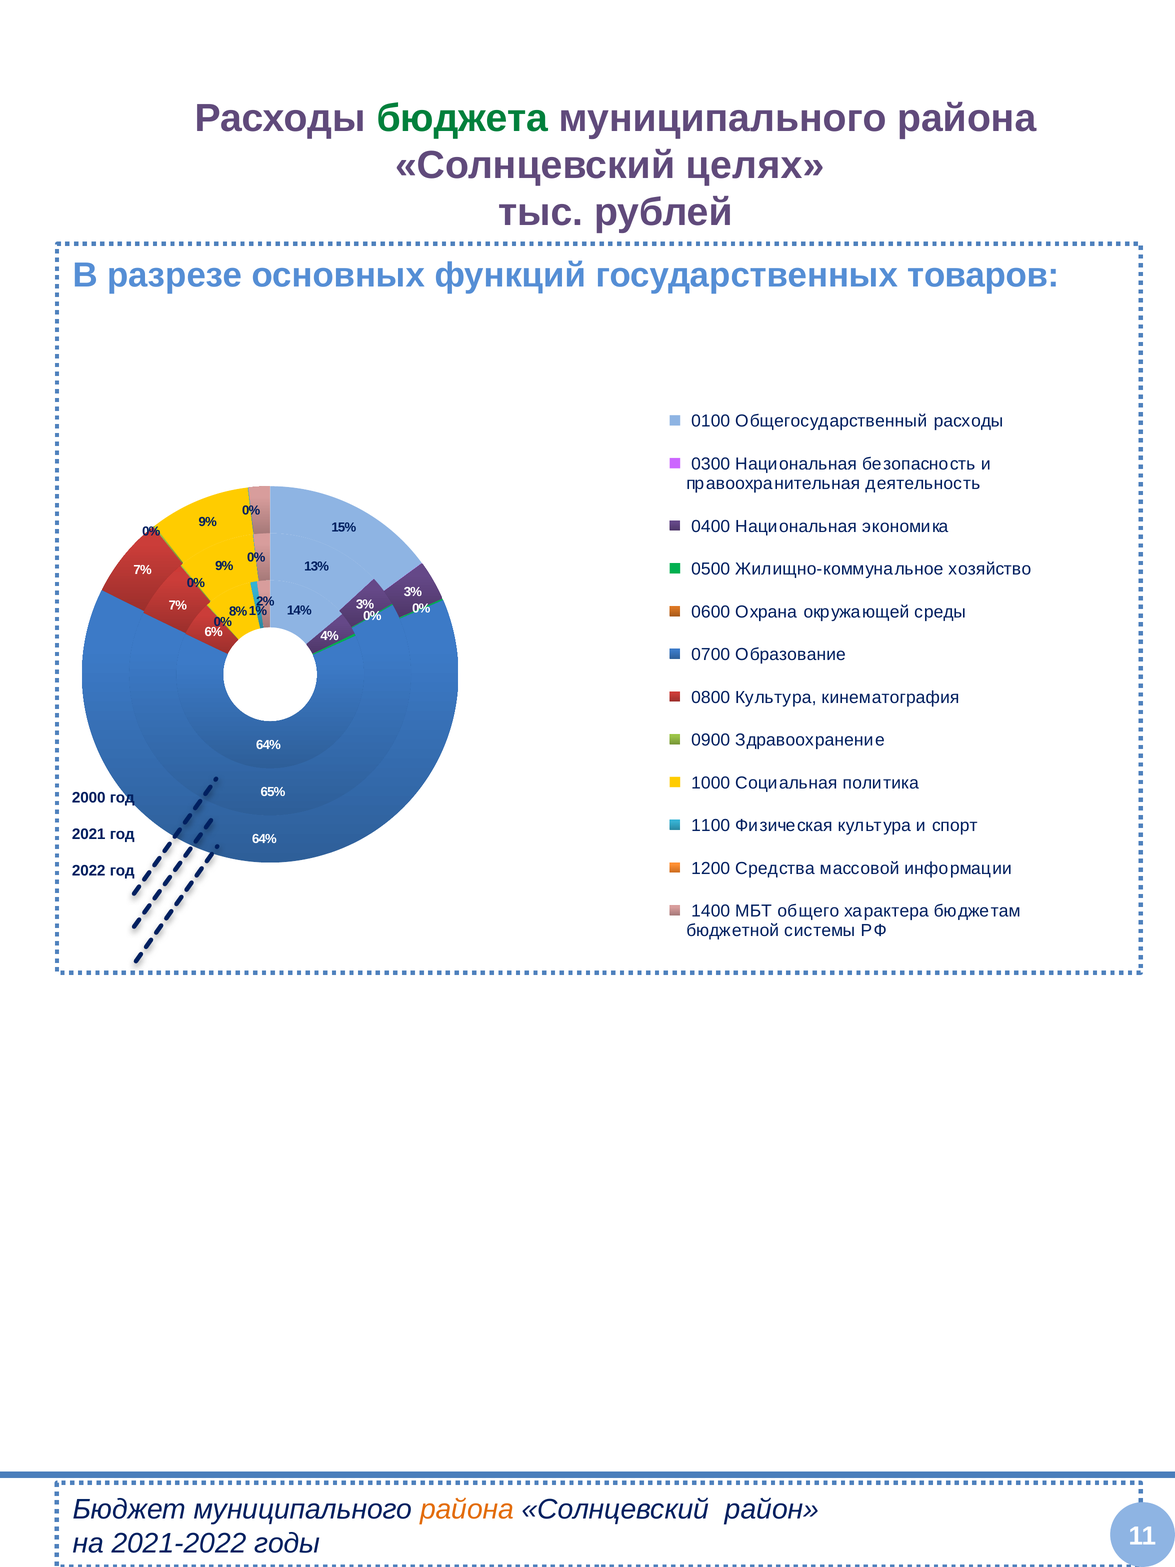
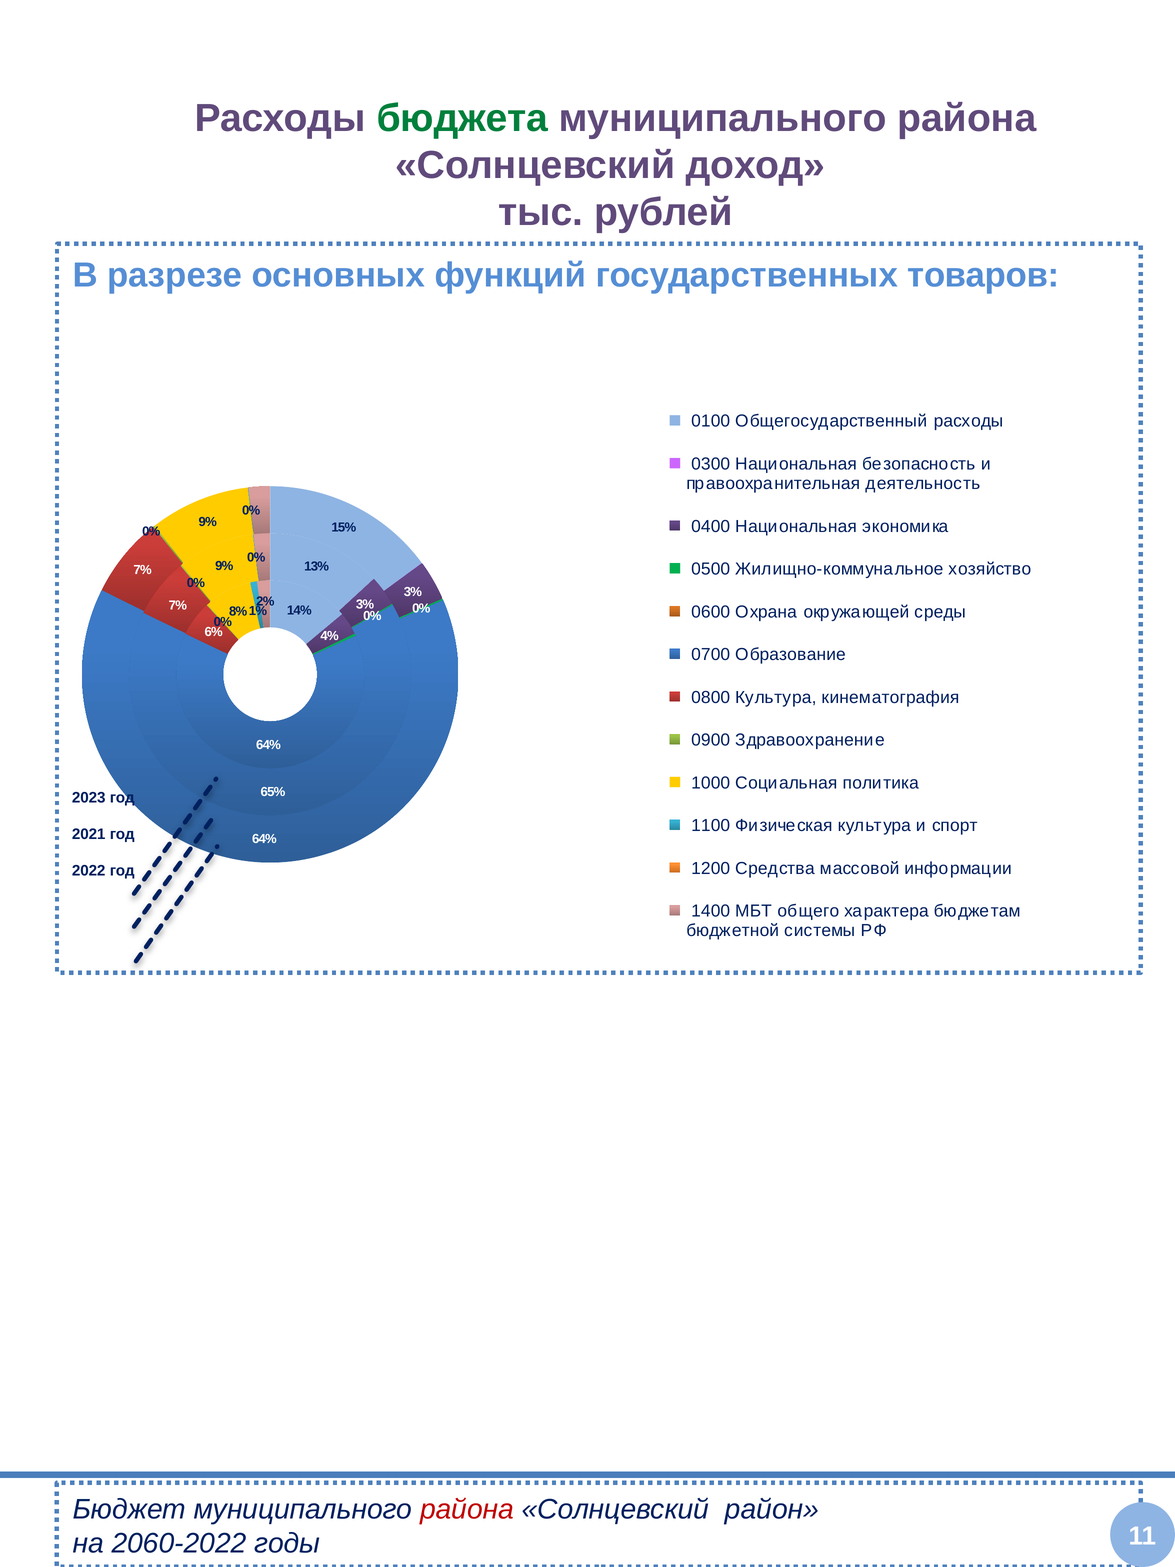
целях: целях -> доход
2000: 2000 -> 2023
района at (467, 1509) colour: orange -> red
2021-2022: 2021-2022 -> 2060-2022
